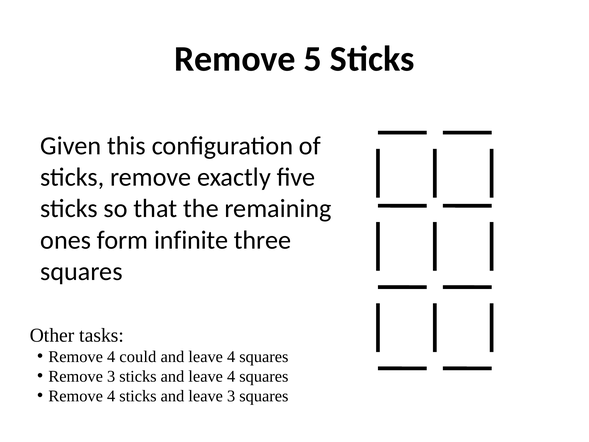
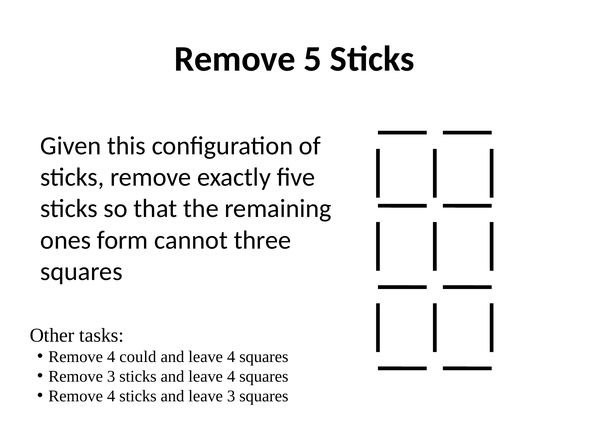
infinite: infinite -> cannot
